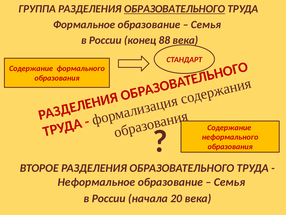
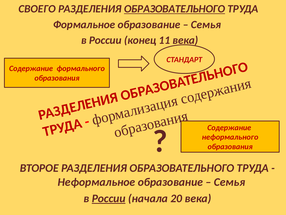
ГРУППА: ГРУППА -> СВОЕГО
88: 88 -> 11
России at (109, 198) underline: none -> present
